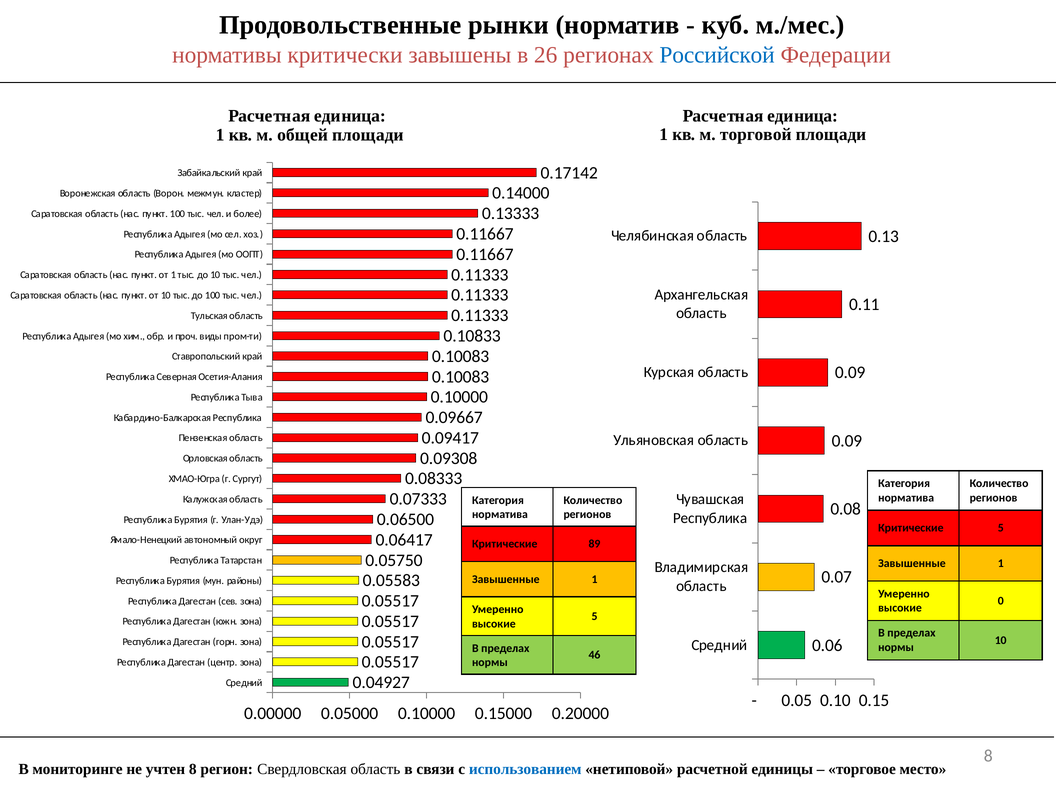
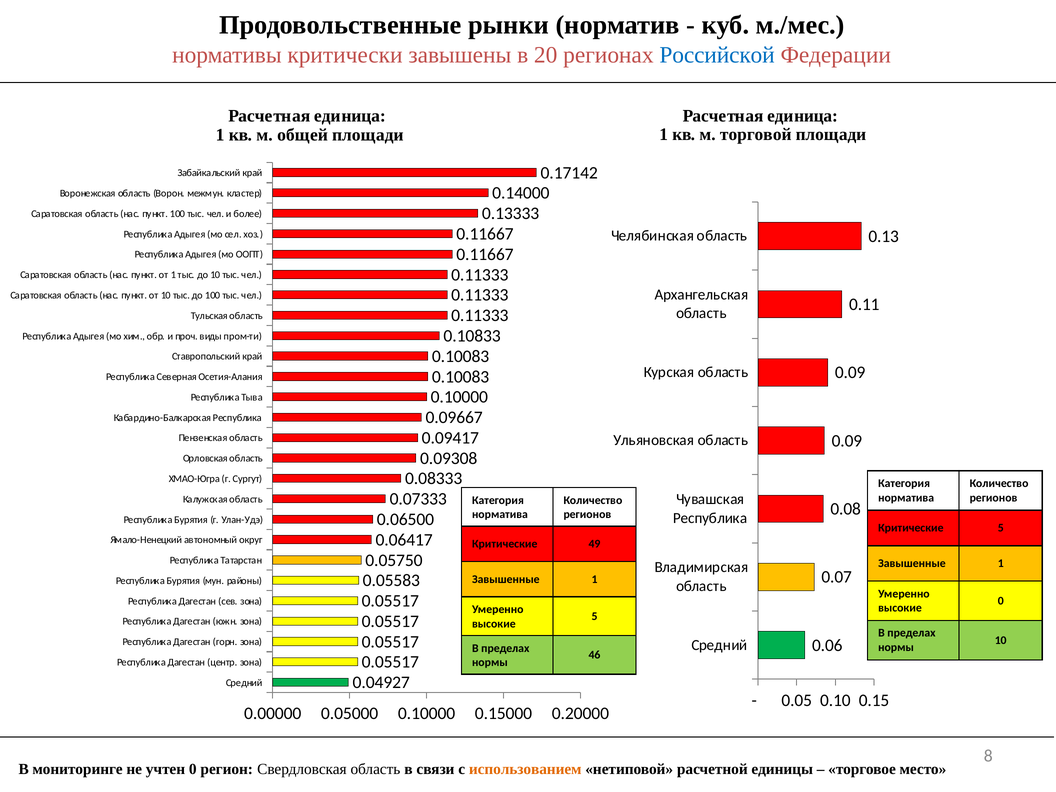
26: 26 -> 20
89: 89 -> 49
учтен 8: 8 -> 0
использованием colour: blue -> orange
